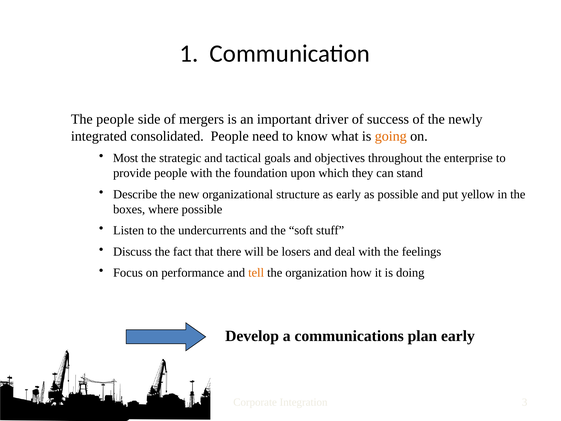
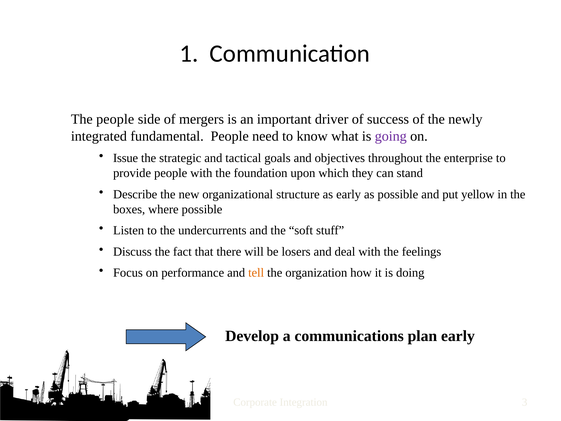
consolidated: consolidated -> fundamental
going colour: orange -> purple
Most: Most -> Issue
